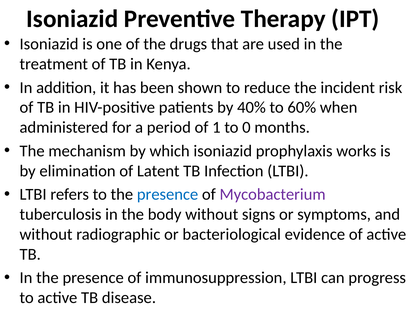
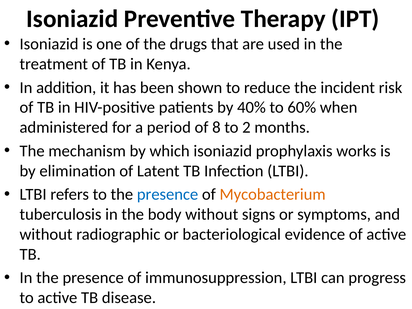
1: 1 -> 8
0: 0 -> 2
Mycobacterium colour: purple -> orange
